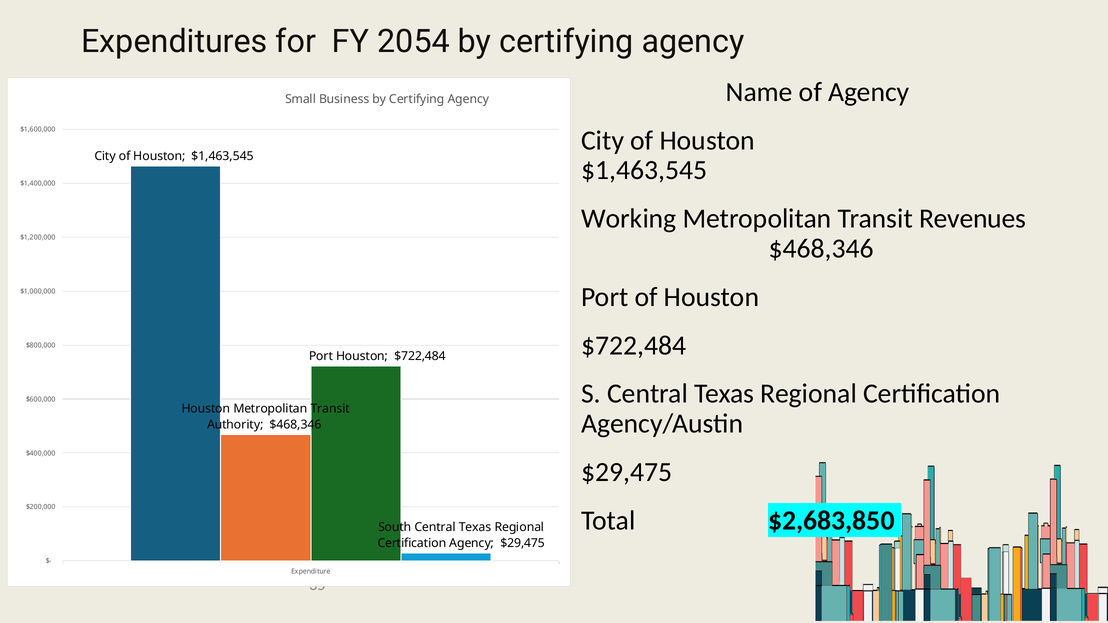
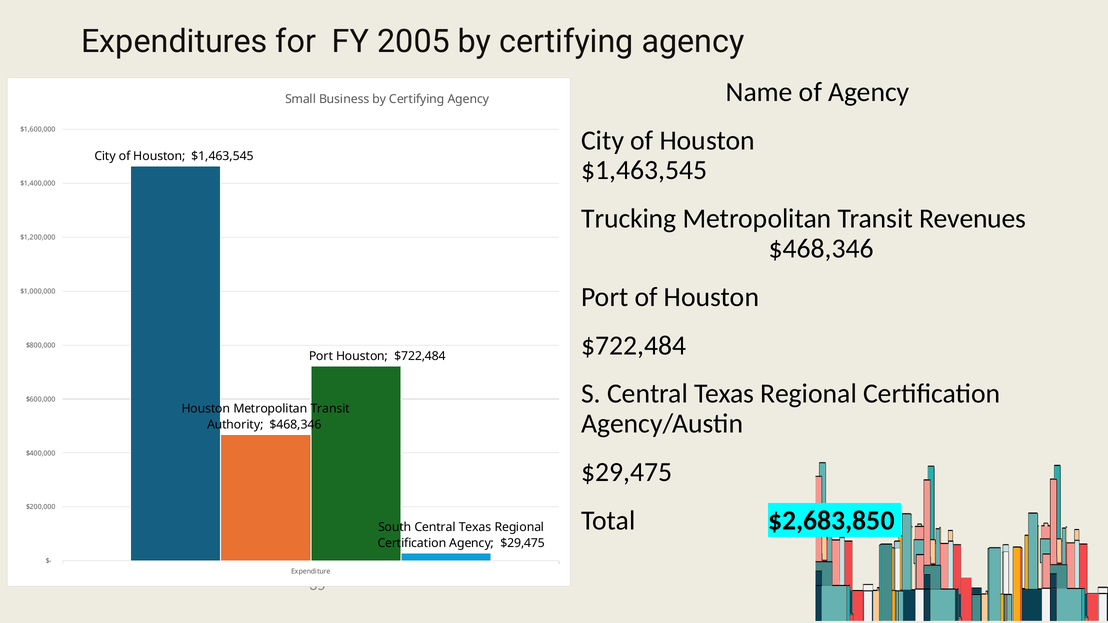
2054: 2054 -> 2005
Working: Working -> Trucking
